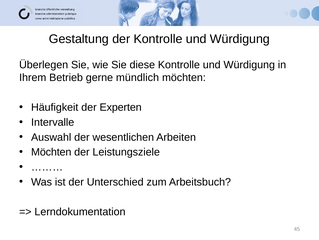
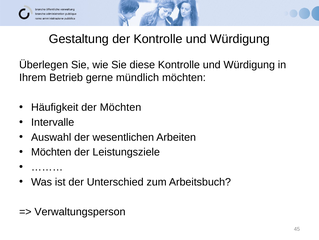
der Experten: Experten -> Möchten
Lerndokumentation: Lerndokumentation -> Verwaltungsperson
